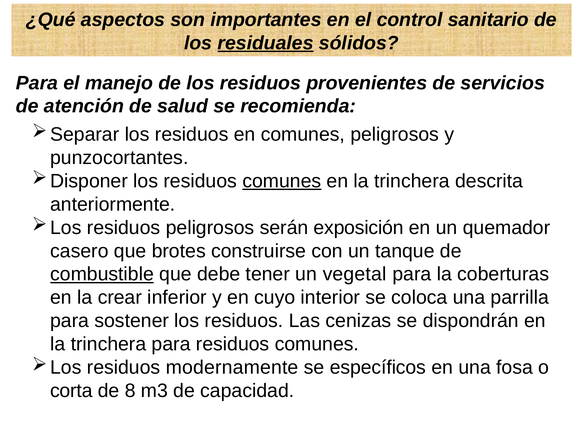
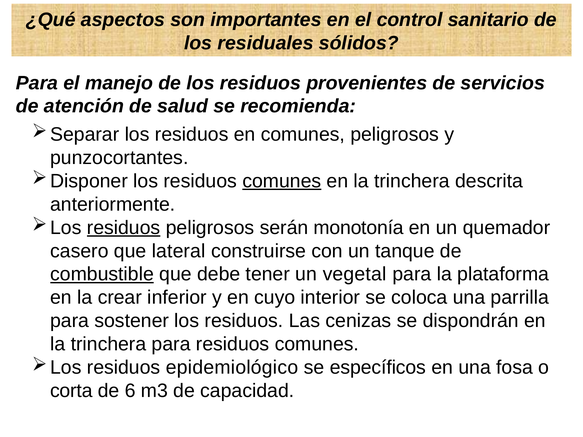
residuales underline: present -> none
residuos at (124, 228) underline: none -> present
exposición: exposición -> monotonía
brotes: brotes -> lateral
coberturas: coberturas -> plataforma
modernamente: modernamente -> epidemiológico
8: 8 -> 6
